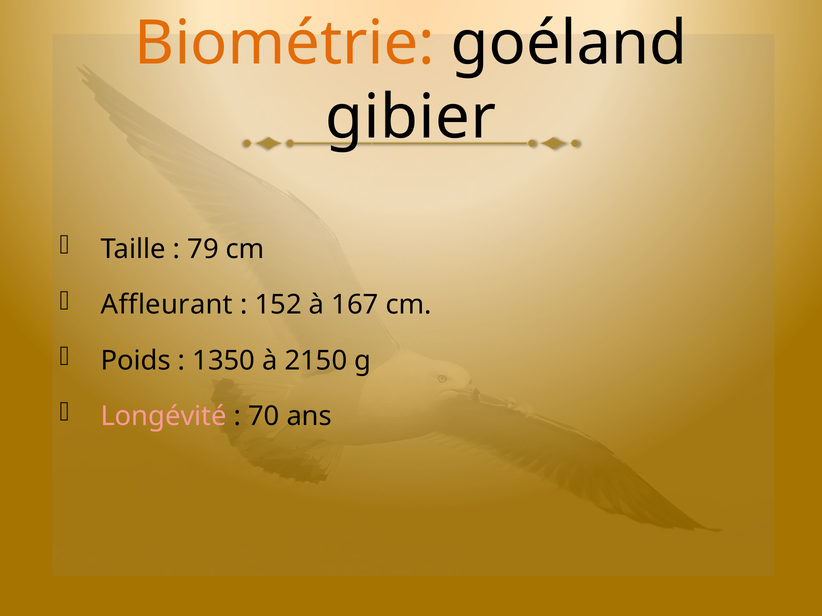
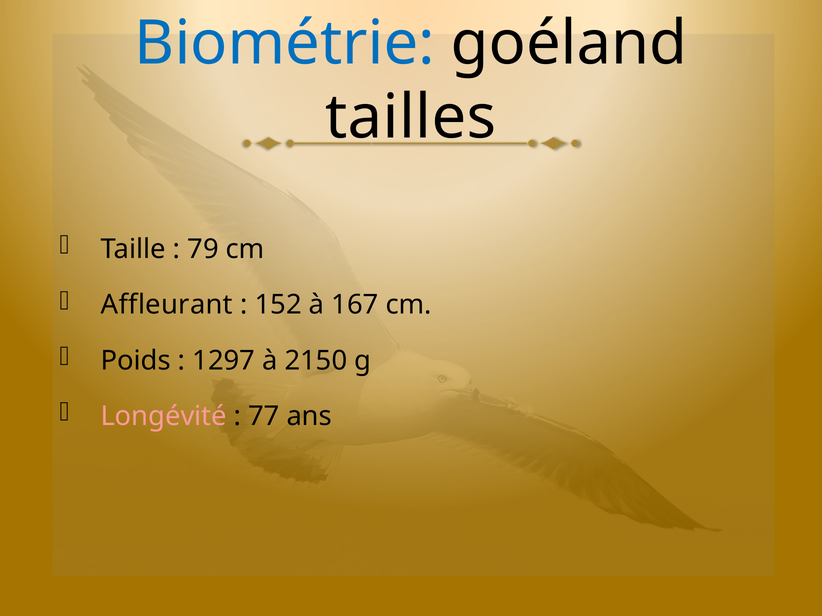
Biométrie colour: orange -> blue
gibier: gibier -> tailles
1350: 1350 -> 1297
70: 70 -> 77
